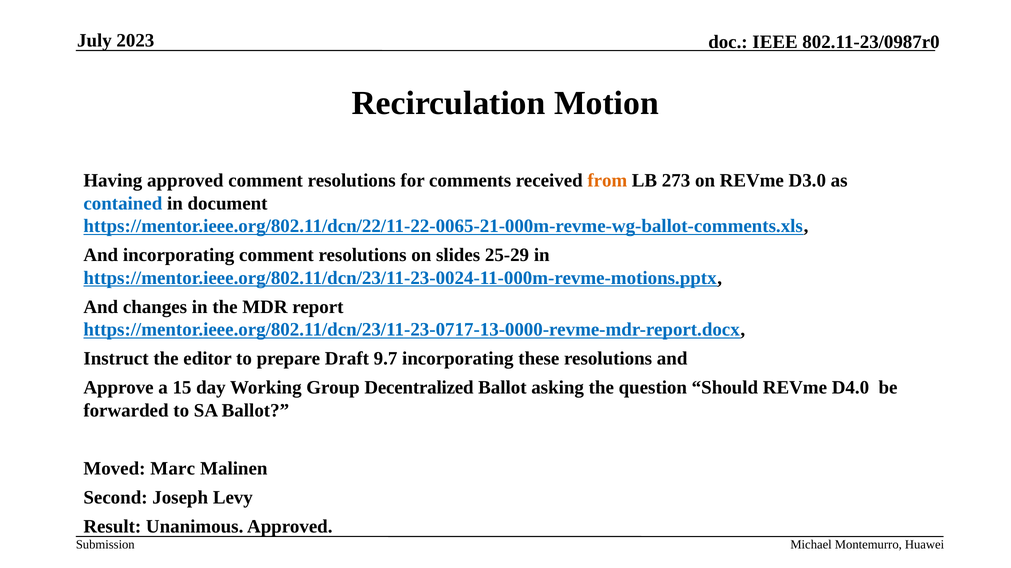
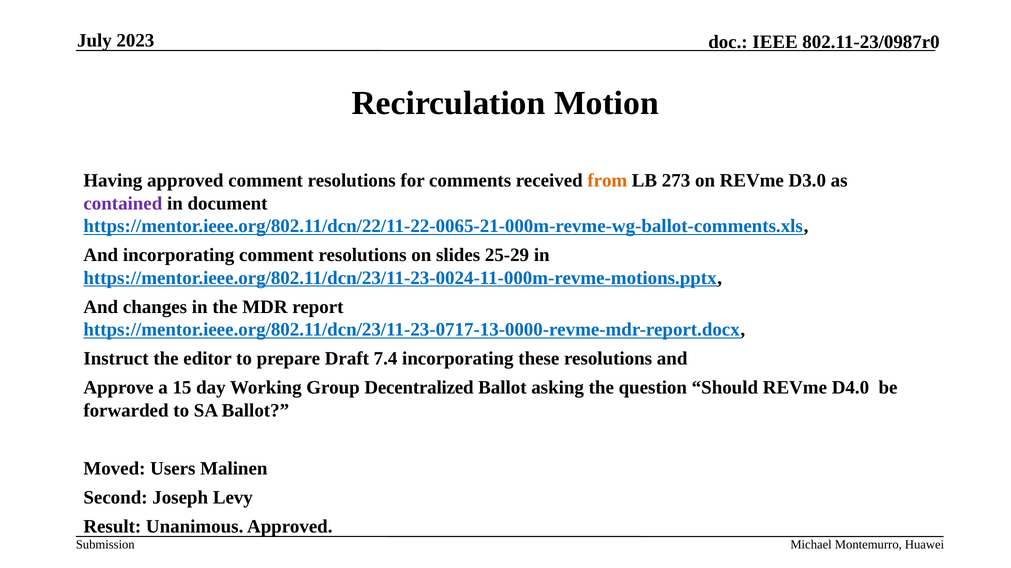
contained colour: blue -> purple
9.7: 9.7 -> 7.4
Marc: Marc -> Users
